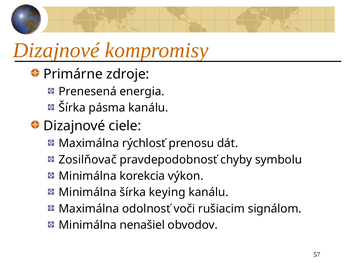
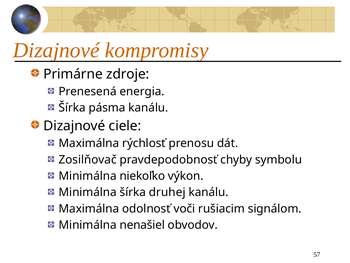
korekcia: korekcia -> niekoľko
keying: keying -> druhej
